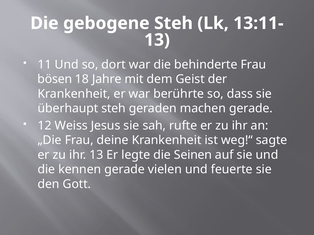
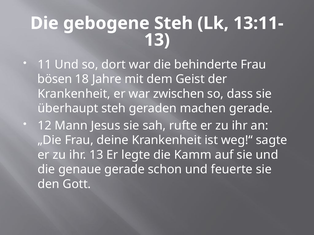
berührte: berührte -> zwischen
Weiss: Weiss -> Mann
Seinen: Seinen -> Kamm
kennen: kennen -> genaue
vielen: vielen -> schon
